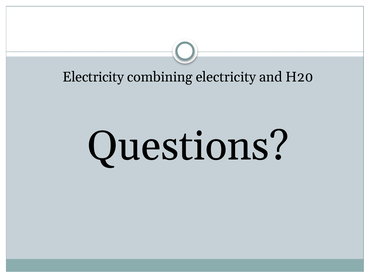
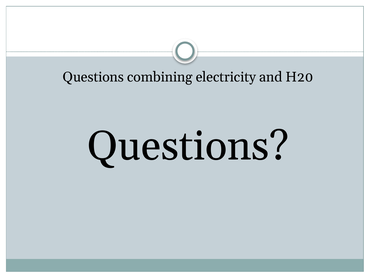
Electricity at (93, 77): Electricity -> Questions
